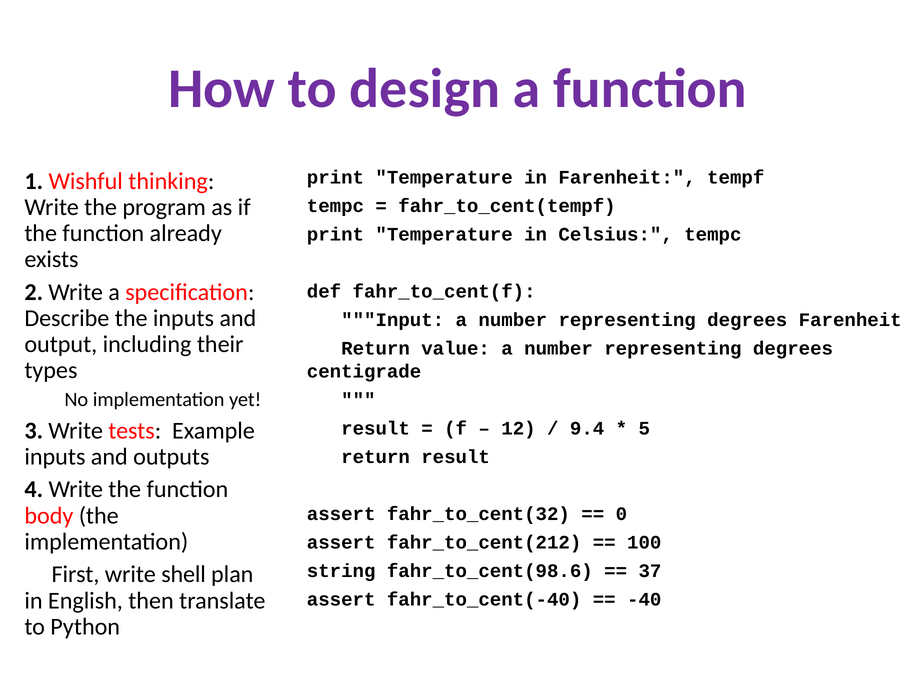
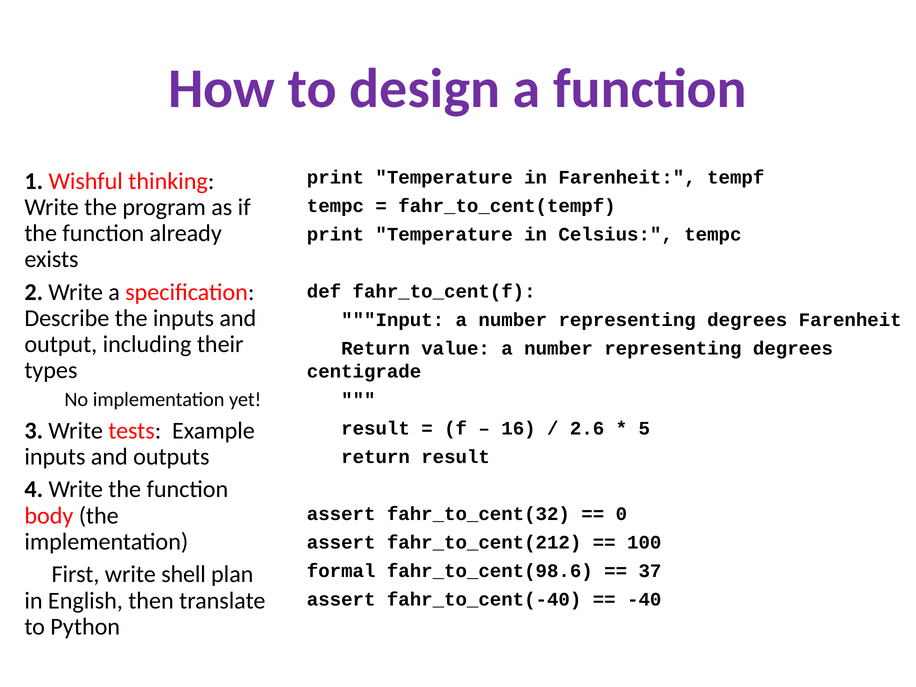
12: 12 -> 16
9.4: 9.4 -> 2.6
string: string -> formal
